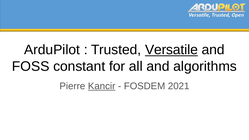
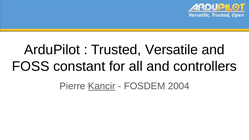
Versatile underline: present -> none
algorithms: algorithms -> controllers
2021: 2021 -> 2004
